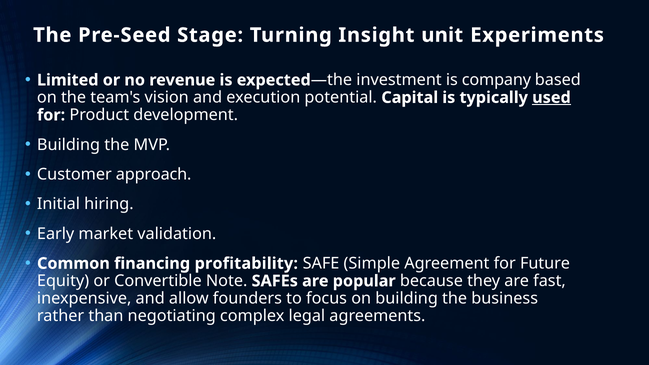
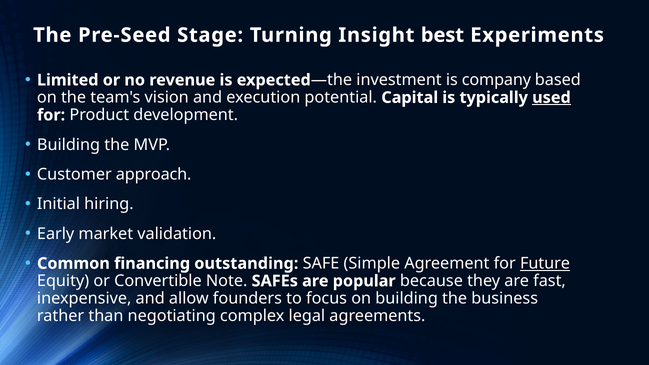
unit: unit -> best
profitability: profitability -> outstanding
Future underline: none -> present
